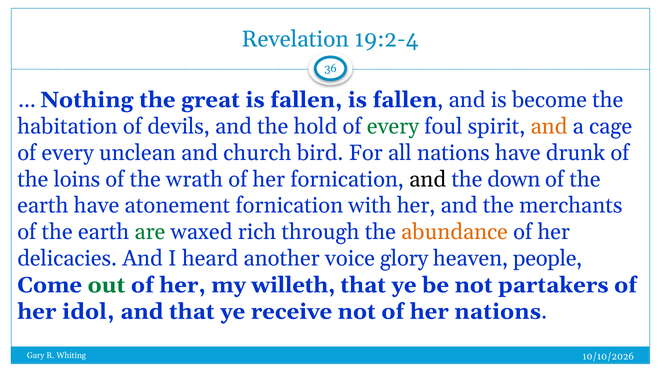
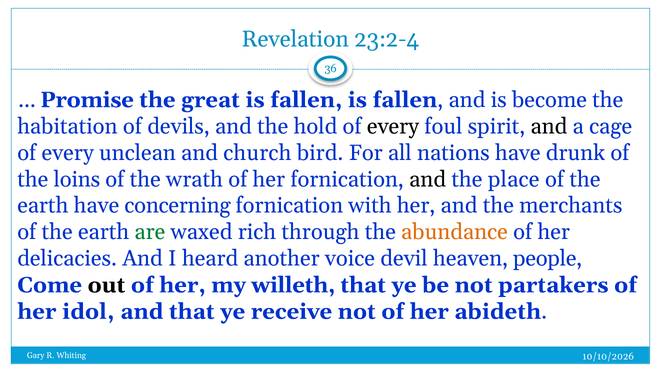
19:2-4: 19:2-4 -> 23:2-4
Nothing: Nothing -> Promise
every at (393, 126) colour: green -> black
and at (549, 126) colour: orange -> black
down: down -> place
atonement: atonement -> concerning
glory: glory -> devil
out colour: green -> black
her nations: nations -> abideth
